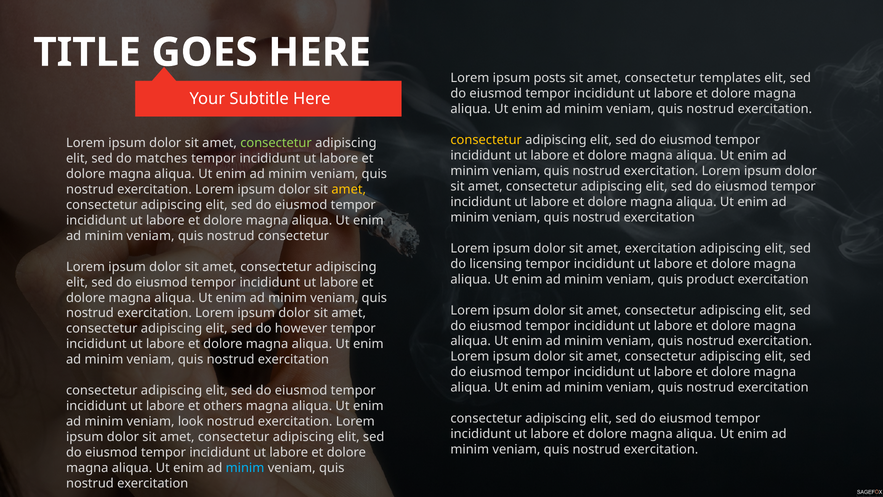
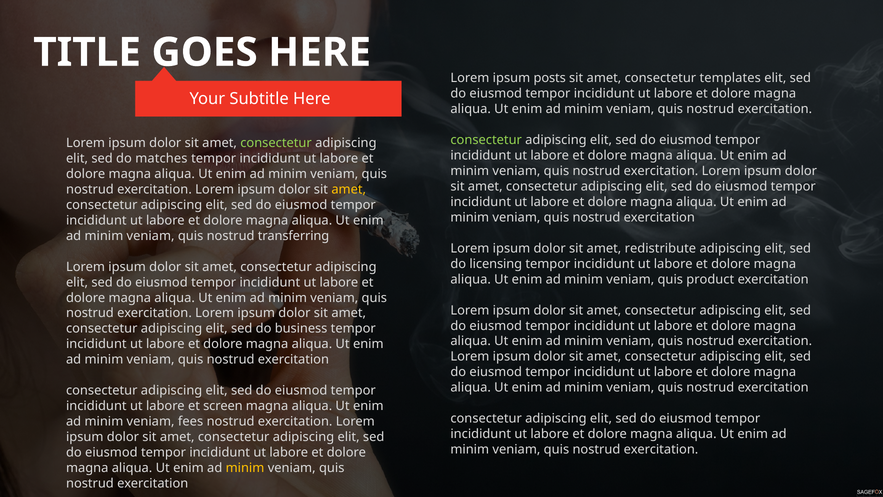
consectetur at (486, 140) colour: yellow -> light green
nostrud consectetur: consectetur -> transferring
amet exercitation: exercitation -> redistribute
however: however -> business
others: others -> screen
look: look -> fees
minim at (245, 468) colour: light blue -> yellow
